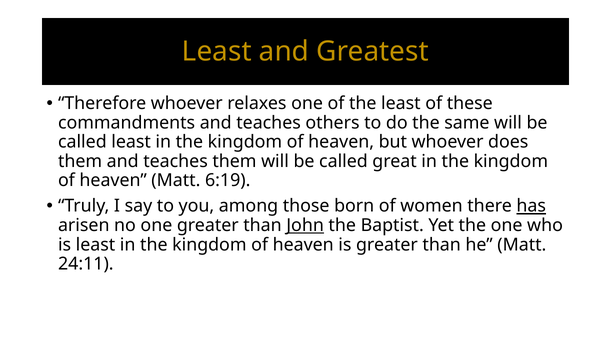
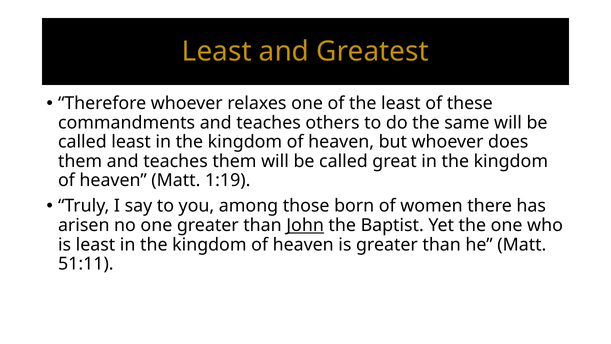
6:19: 6:19 -> 1:19
has underline: present -> none
24:11: 24:11 -> 51:11
